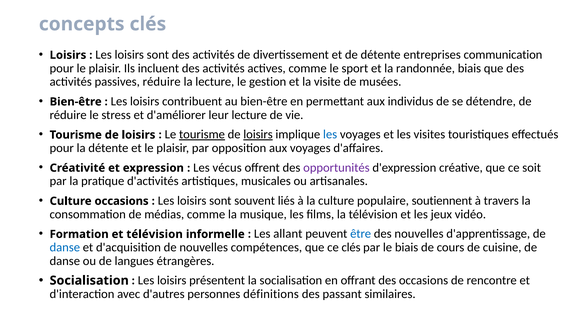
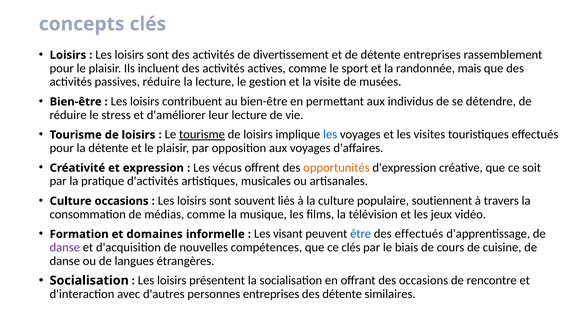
communication: communication -> rassemblement
randonnée biais: biais -> mais
loisirs at (258, 135) underline: present -> none
opportunités colour: purple -> orange
et télévision: télévision -> domaines
allant: allant -> visant
des nouvelles: nouvelles -> effectués
danse at (65, 248) colour: blue -> purple
personnes définitions: définitions -> entreprises
des passant: passant -> détente
